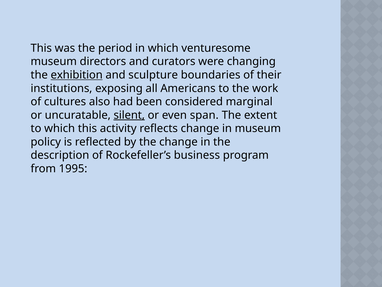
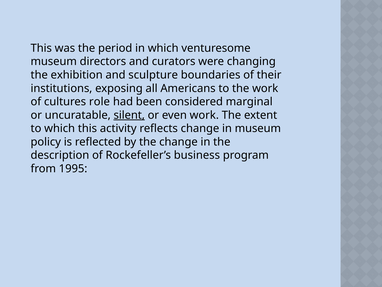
exhibition underline: present -> none
also: also -> role
even span: span -> work
